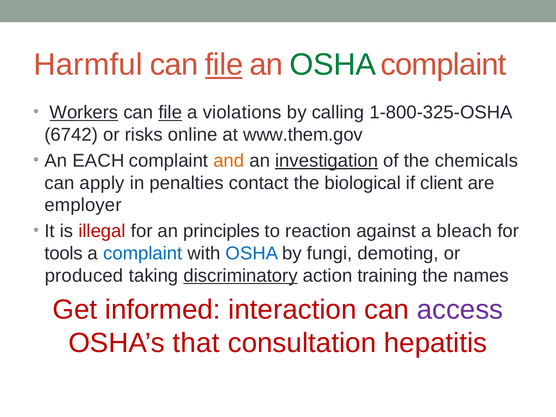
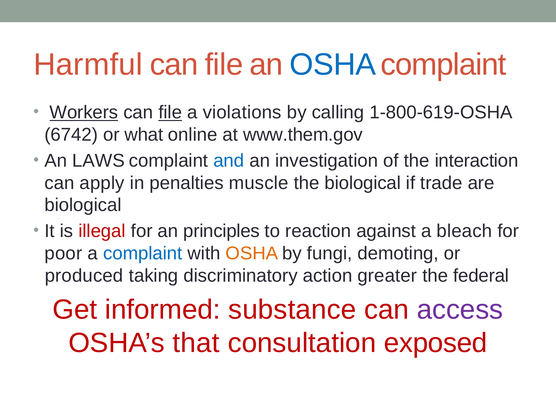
file at (224, 65) underline: present -> none
OSHA at (333, 65) colour: green -> blue
1-800-325-OSHA: 1-800-325-OSHA -> 1-800-619-OSHA
risks: risks -> what
EACH: EACH -> LAWS
and colour: orange -> blue
investigation underline: present -> none
chemicals: chemicals -> interaction
contact: contact -> muscle
client: client -> trade
employer at (83, 205): employer -> biological
tools: tools -> poor
OSHA at (252, 253) colour: blue -> orange
discriminatory underline: present -> none
training: training -> greater
names: names -> federal
interaction: interaction -> substance
hepatitis: hepatitis -> exposed
